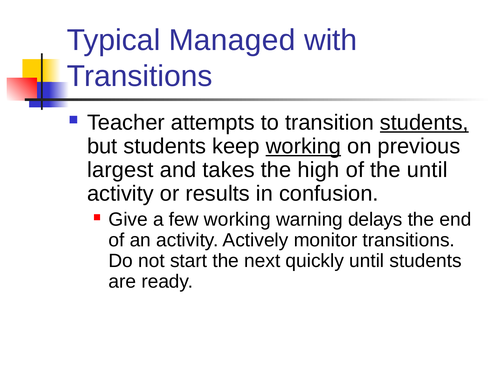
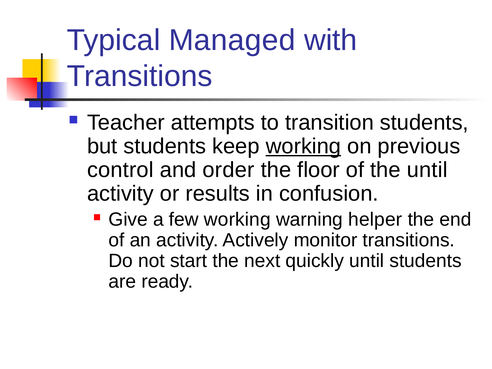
students at (424, 123) underline: present -> none
largest: largest -> control
takes: takes -> order
high: high -> floor
delays: delays -> helper
